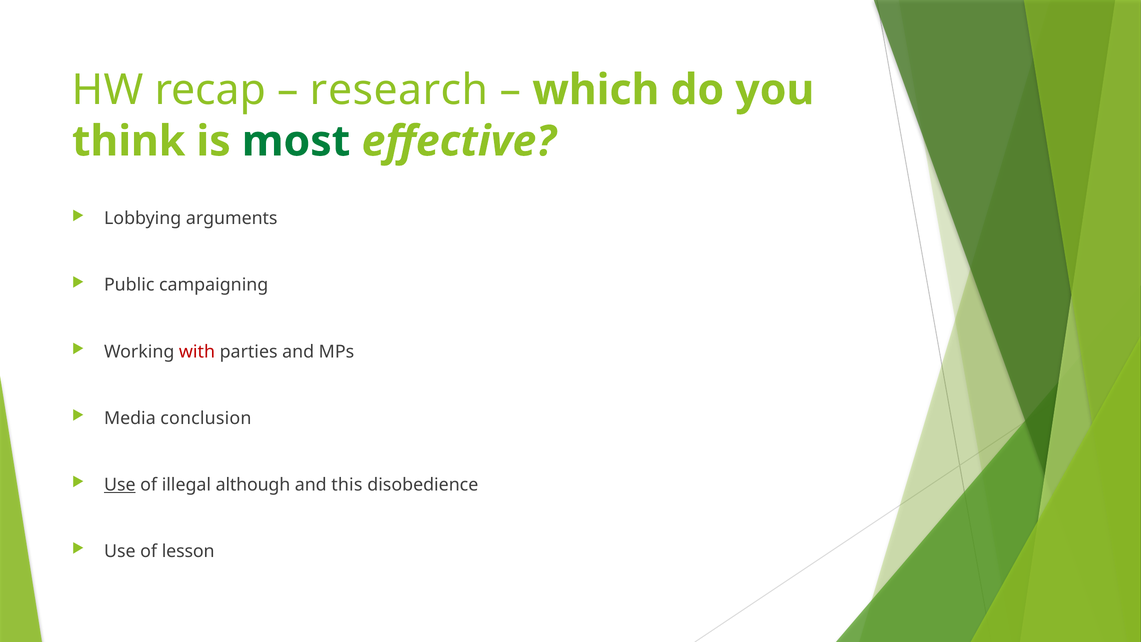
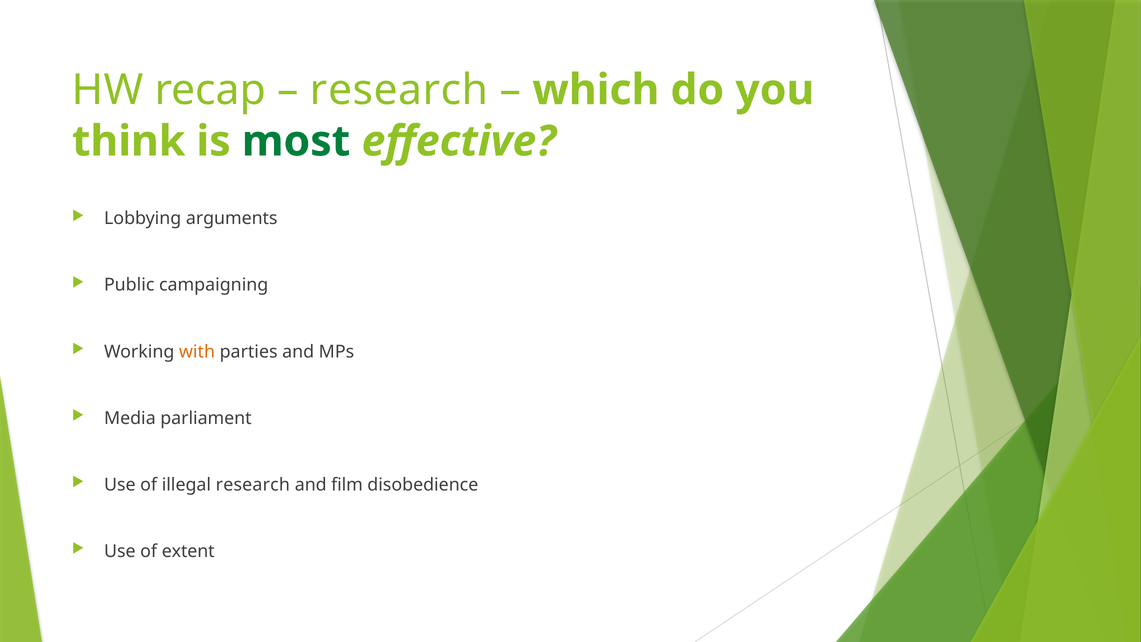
with colour: red -> orange
conclusion: conclusion -> parliament
Use at (120, 485) underline: present -> none
illegal although: although -> research
this: this -> film
lesson: lesson -> extent
